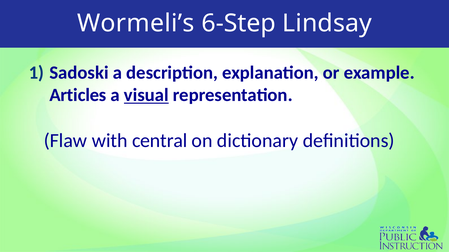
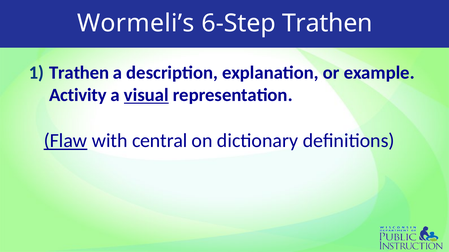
6-Step Lindsay: Lindsay -> Trathen
Sadoski at (79, 73): Sadoski -> Trathen
Articles: Articles -> Activity
Flaw underline: none -> present
